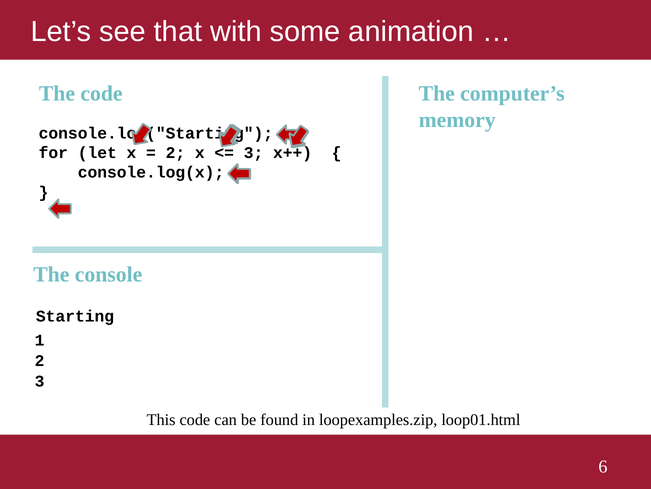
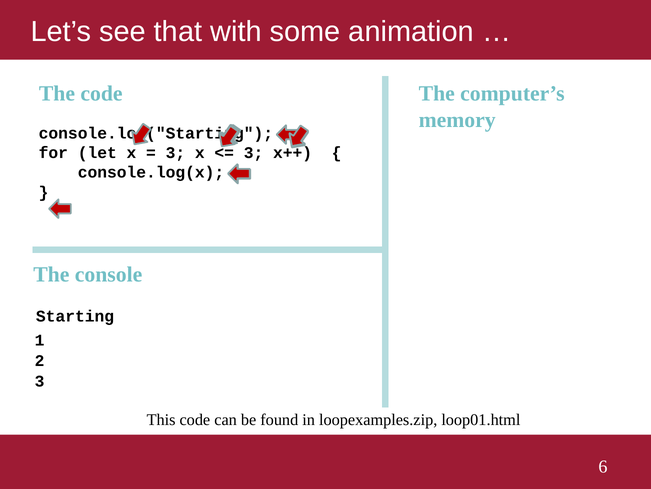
2 at (175, 153): 2 -> 3
